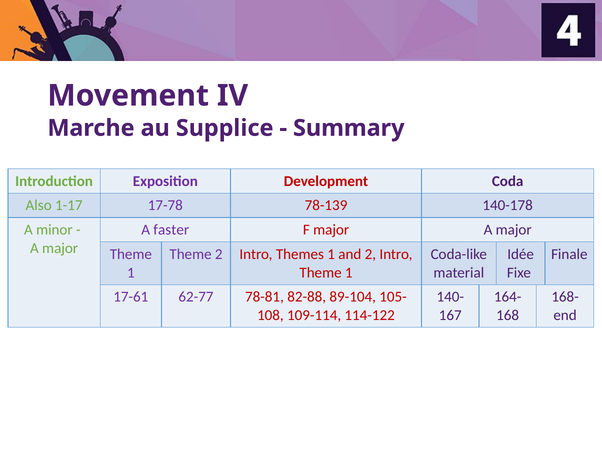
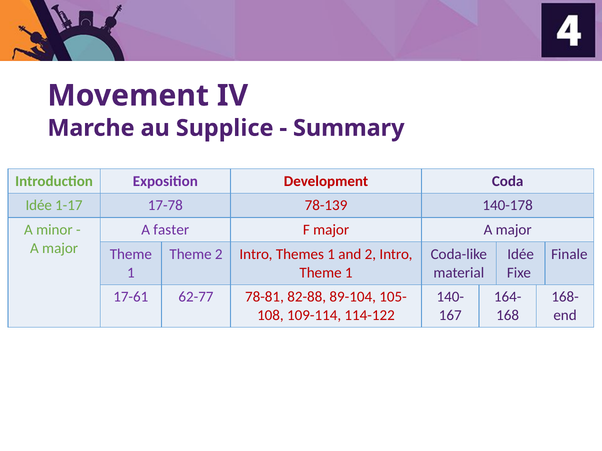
Also at (39, 206): Also -> Idée
